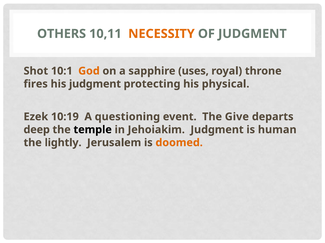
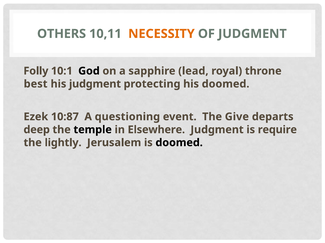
Shot: Shot -> Folly
God colour: orange -> black
uses: uses -> lead
fires: fires -> best
his physical: physical -> doomed
10:19: 10:19 -> 10:87
Jehoiakim: Jehoiakim -> Elsewhere
human: human -> require
doomed at (179, 143) colour: orange -> black
